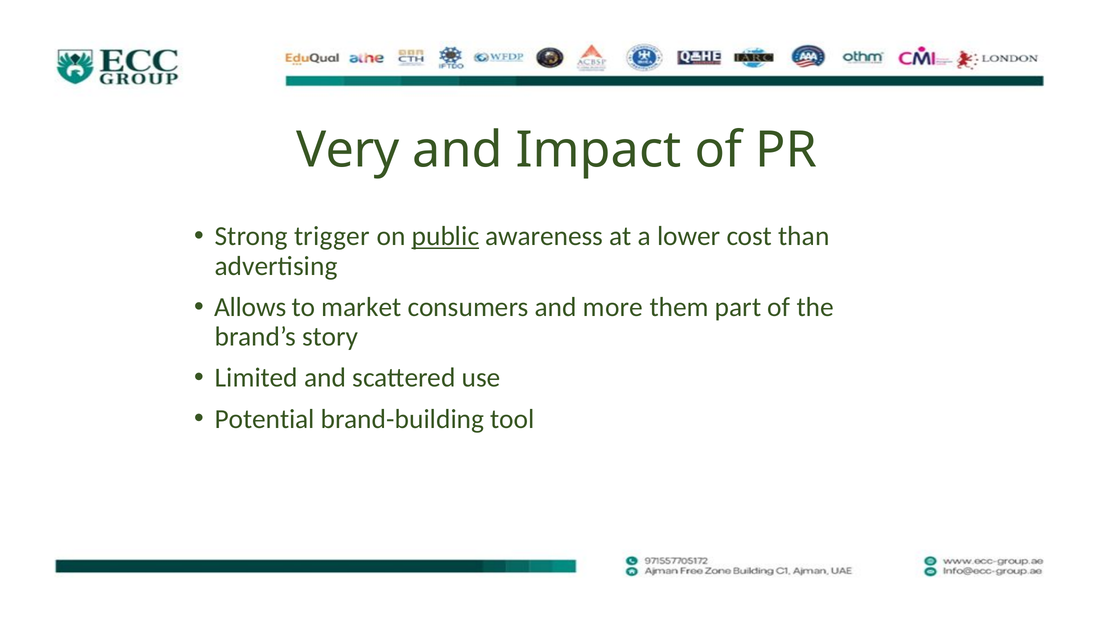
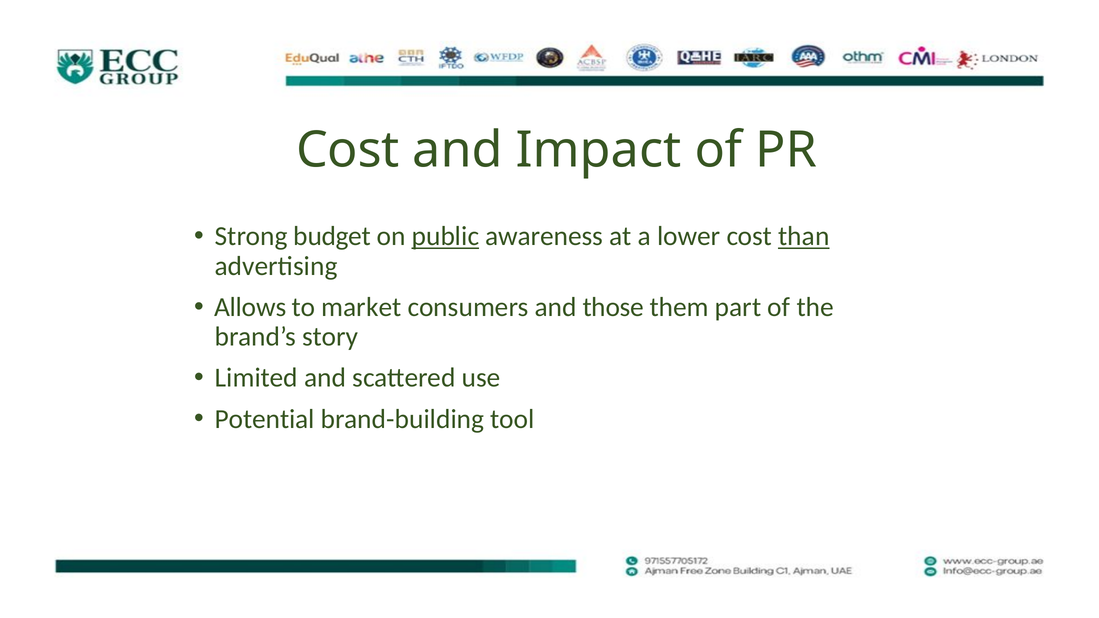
Very at (348, 150): Very -> Cost
trigger: trigger -> budget
than underline: none -> present
more: more -> those
